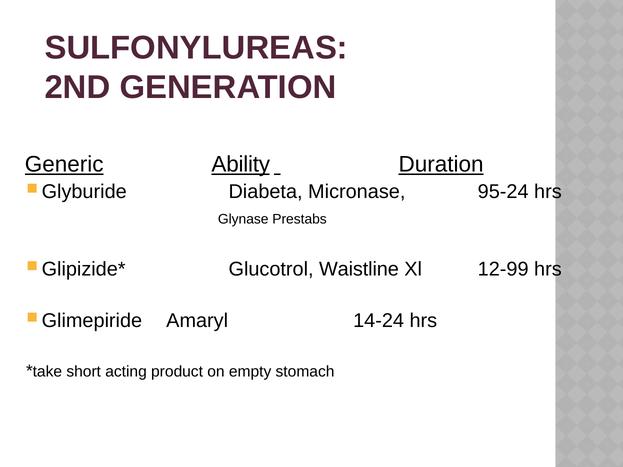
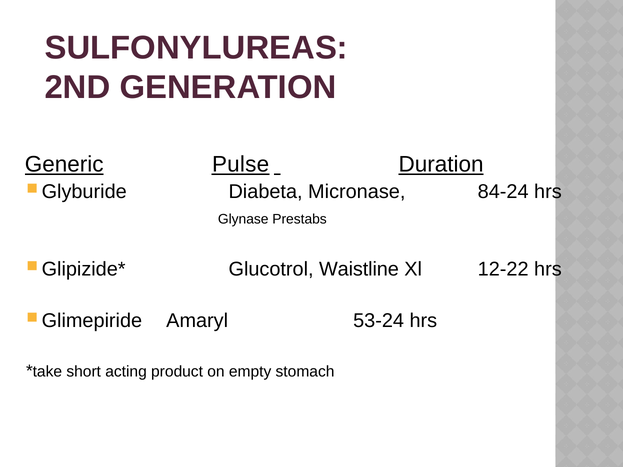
Ability: Ability -> Pulse
95-24: 95-24 -> 84-24
12-99: 12-99 -> 12-22
14-24: 14-24 -> 53-24
